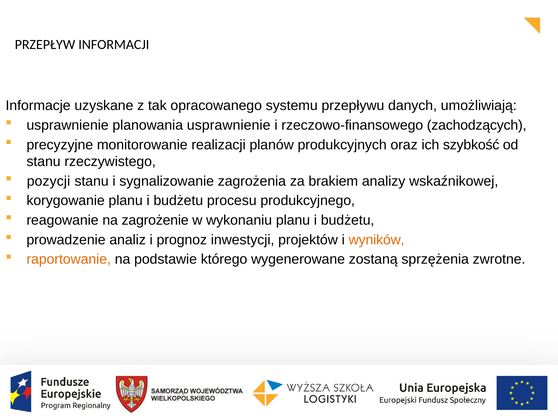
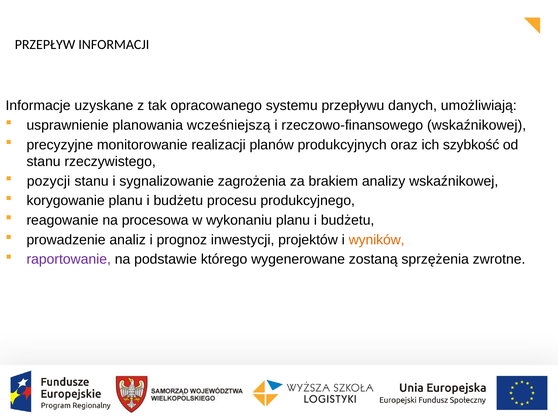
planowania usprawnienie: usprawnienie -> wcześniejszą
rzeczowo-finansowego zachodzących: zachodzących -> wskaźnikowej
zagrożenie: zagrożenie -> procesowa
raportowanie colour: orange -> purple
